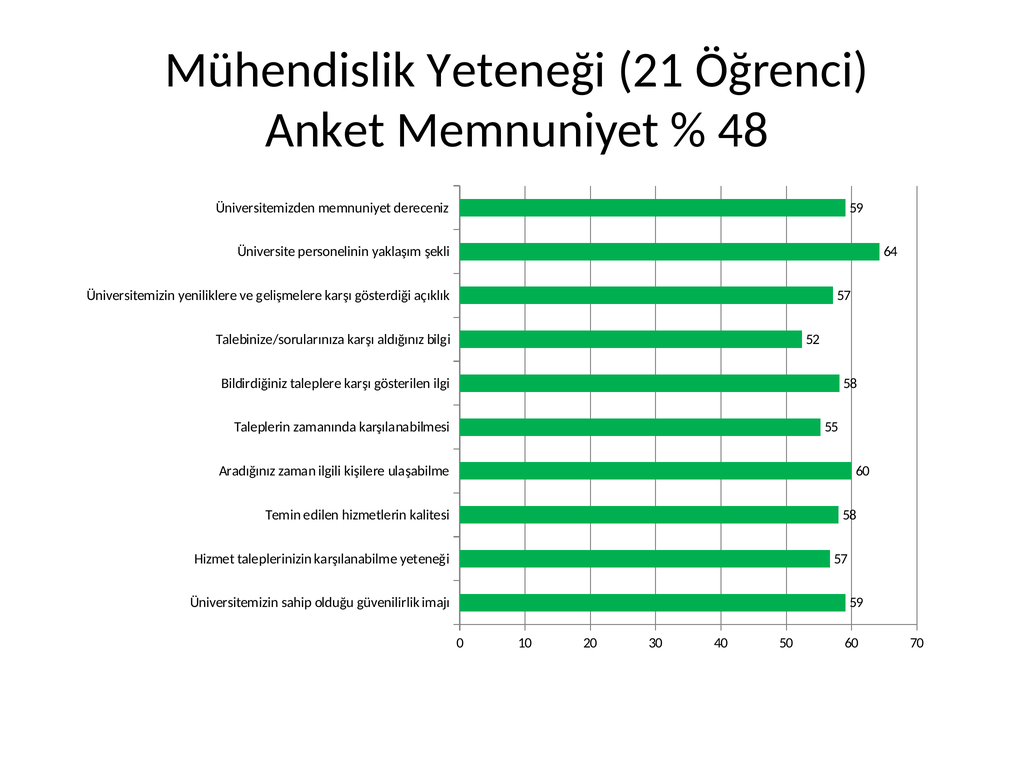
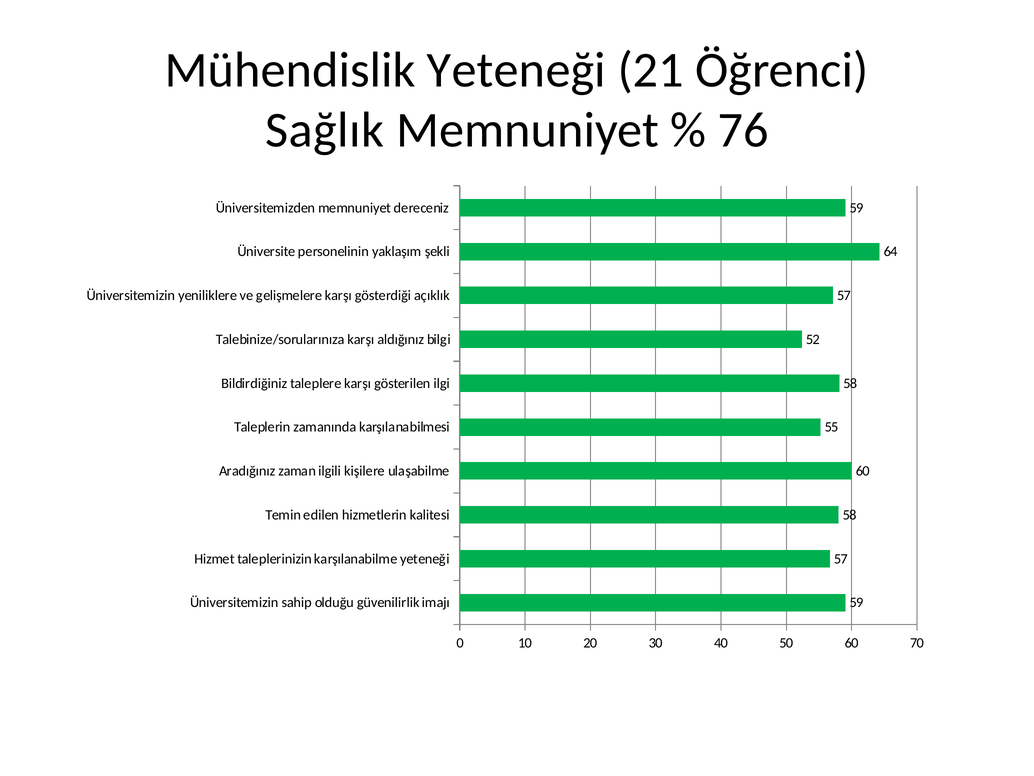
Anket: Anket -> Sağlık
48: 48 -> 76
